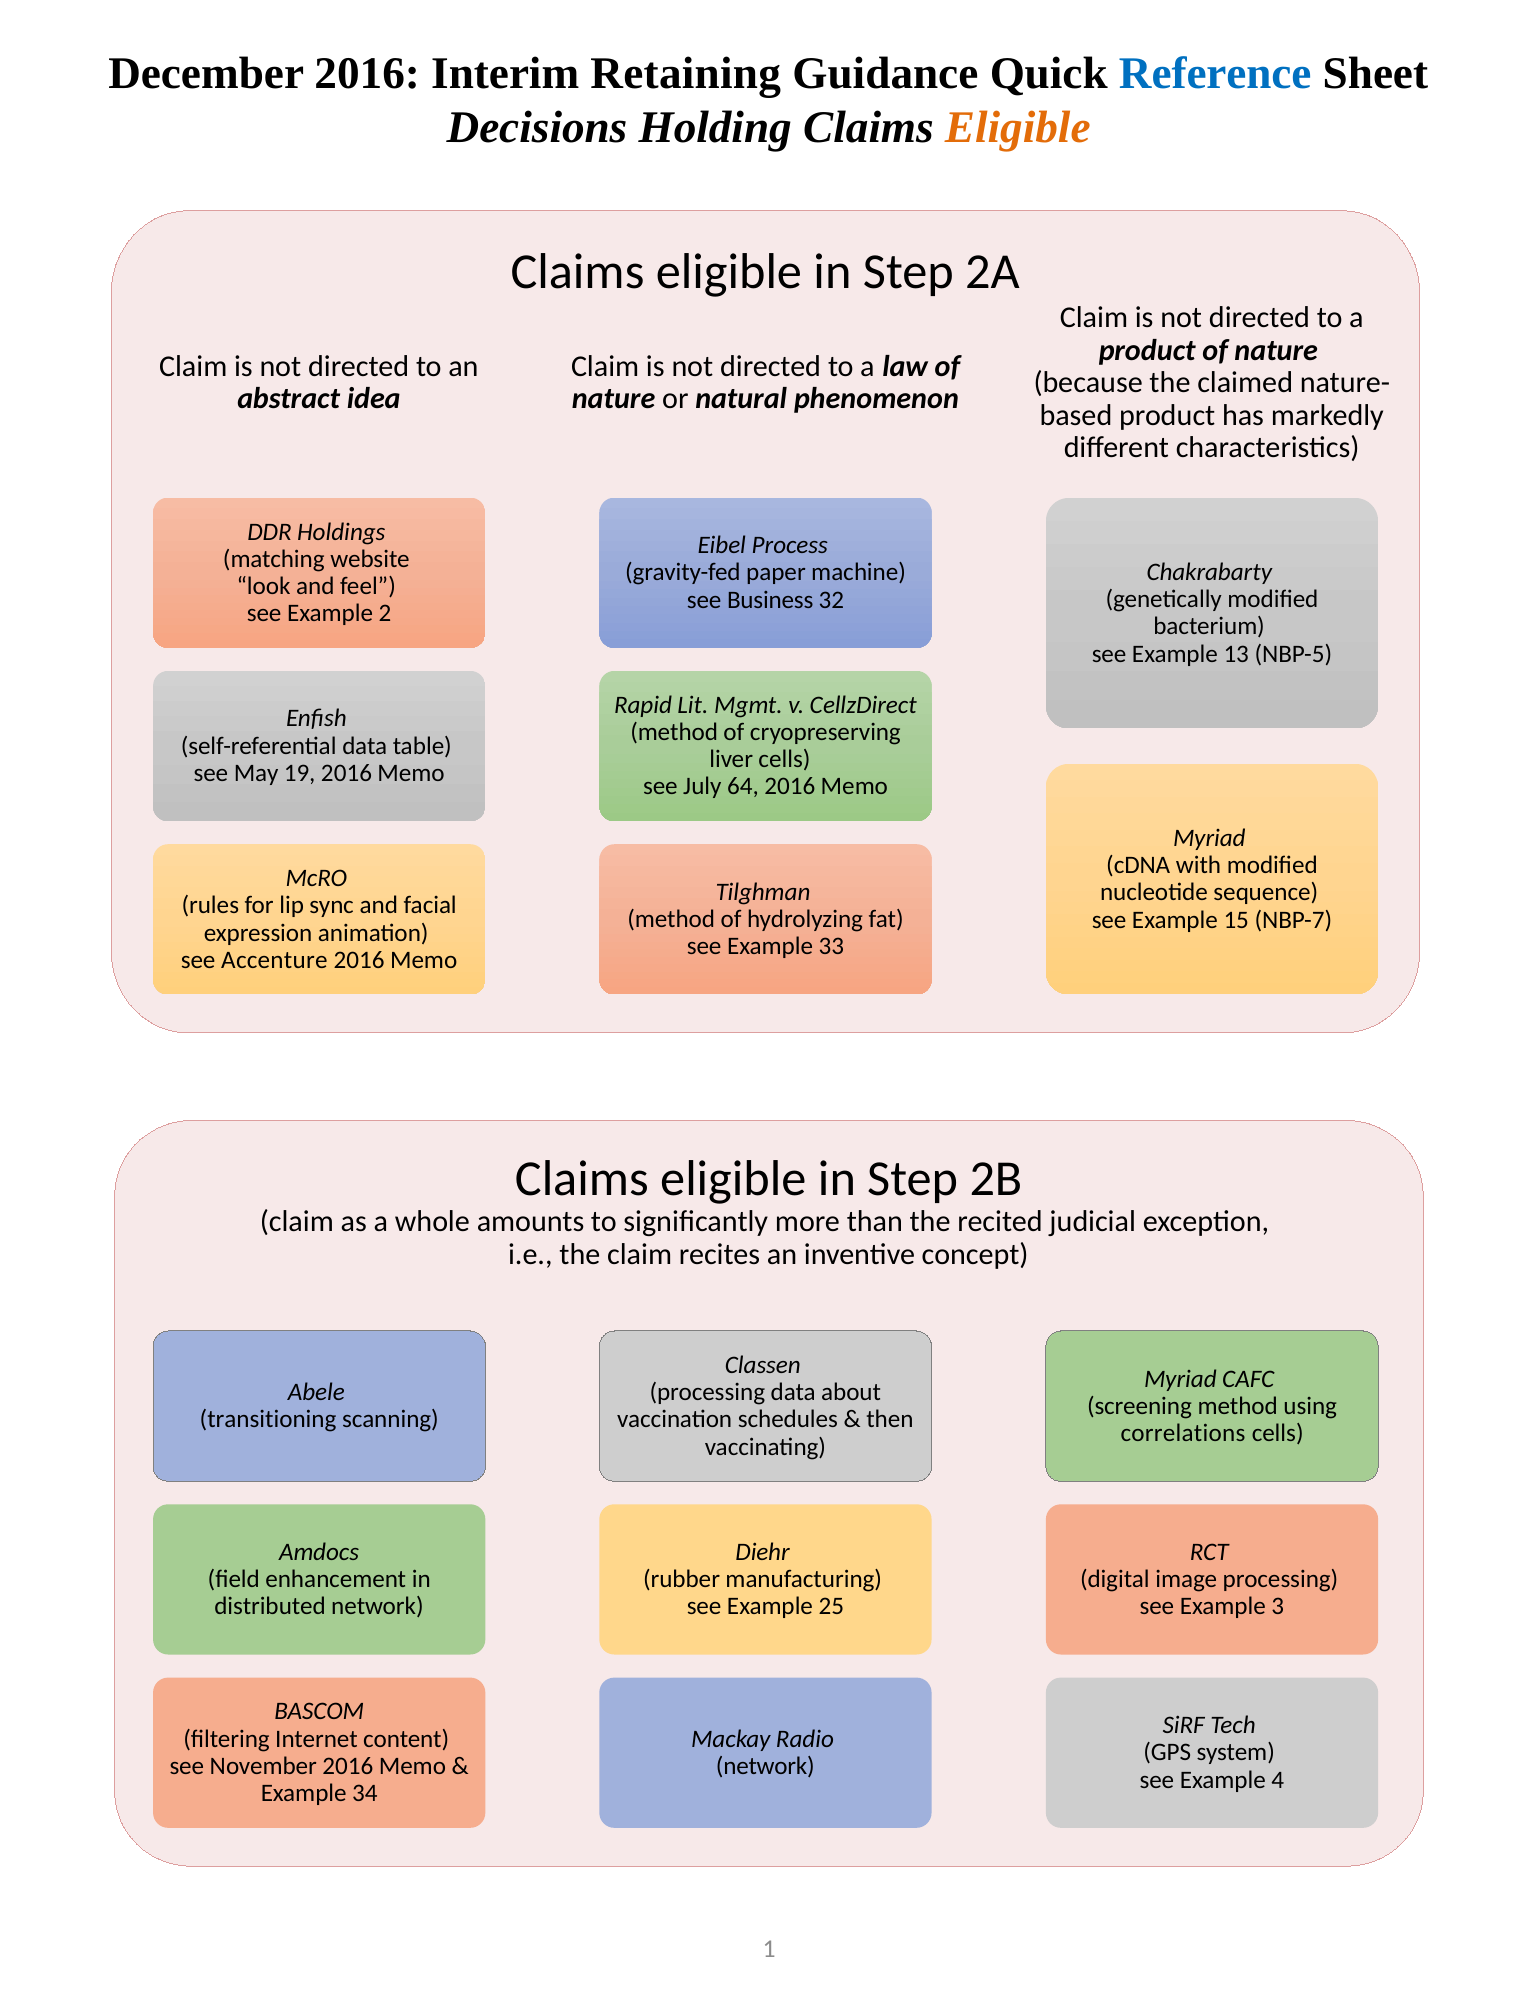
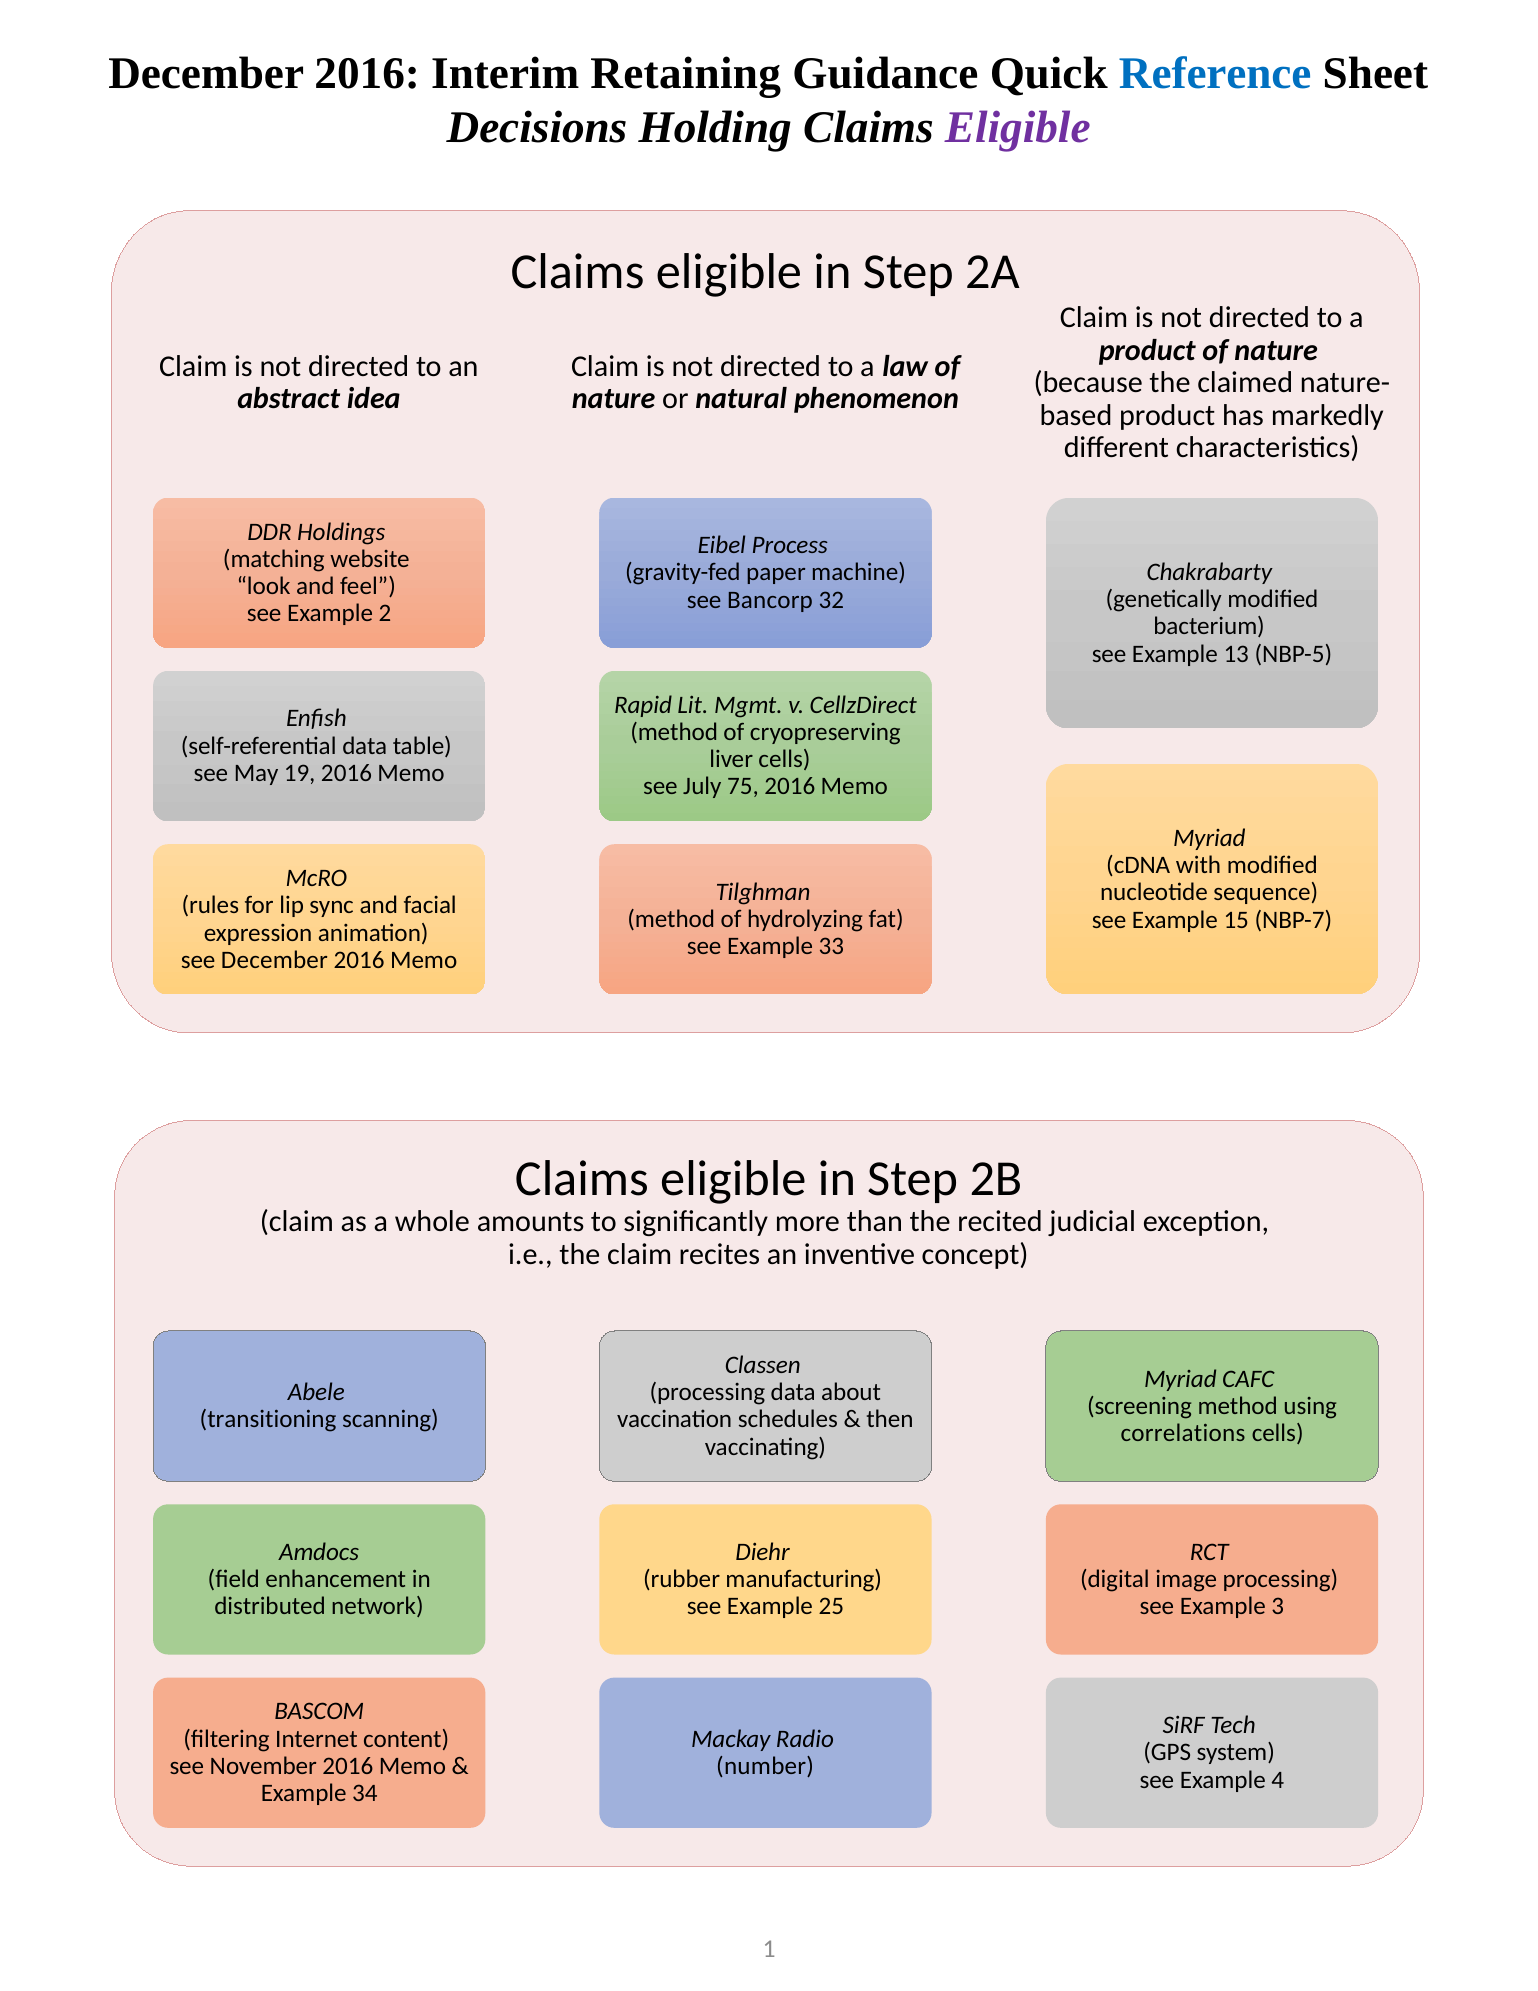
Eligible at (1018, 127) colour: orange -> purple
Business: Business -> Bancorp
64: 64 -> 75
see Accenture: Accenture -> December
network at (765, 1766): network -> number
